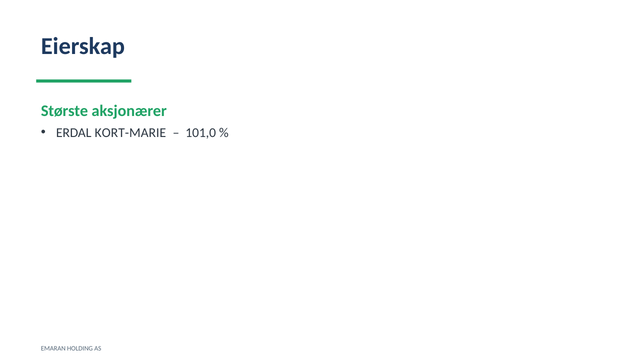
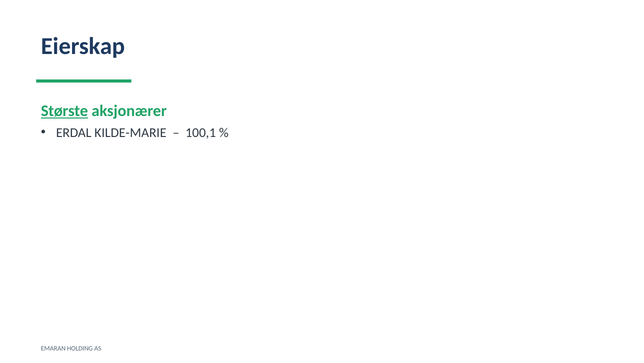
Største underline: none -> present
KORT-MARIE: KORT-MARIE -> KILDE-MARIE
101,0: 101,0 -> 100,1
